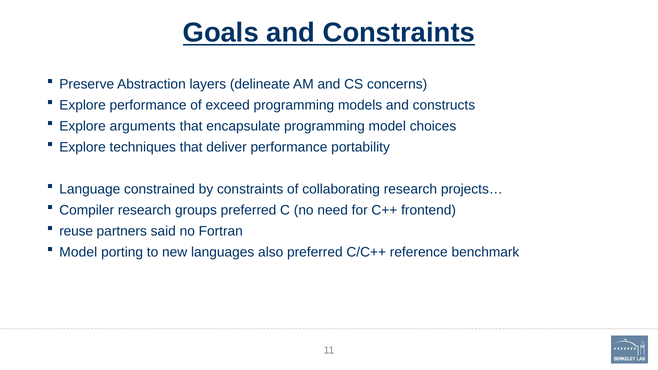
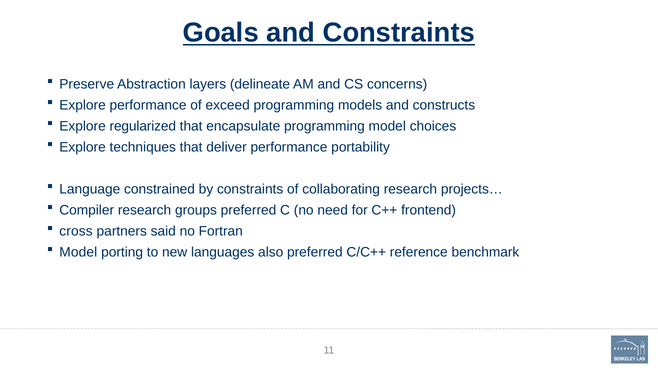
arguments: arguments -> regularized
reuse: reuse -> cross
